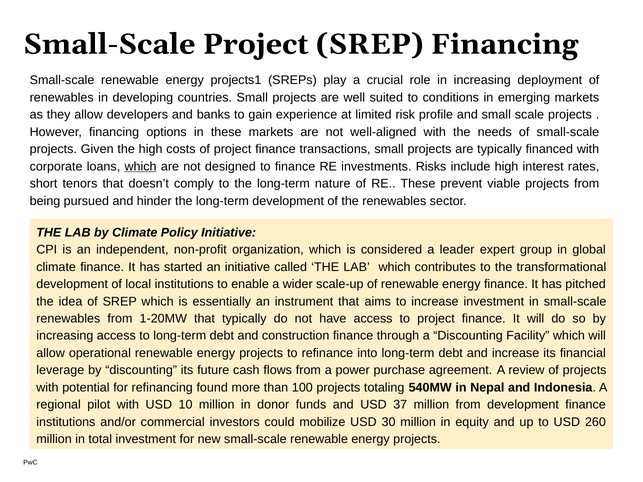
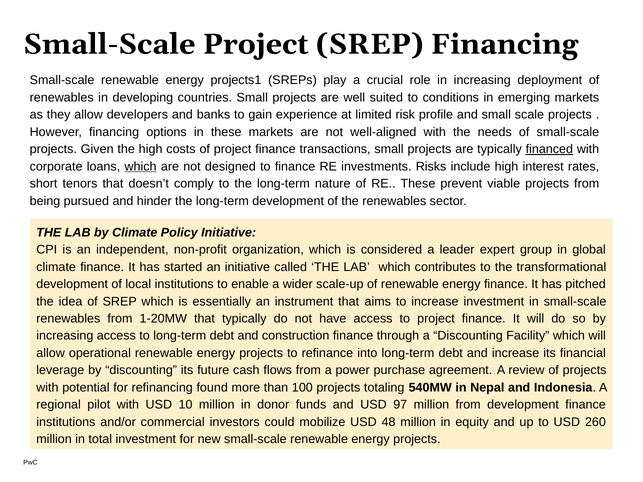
financed underline: none -> present
37: 37 -> 97
30: 30 -> 48
